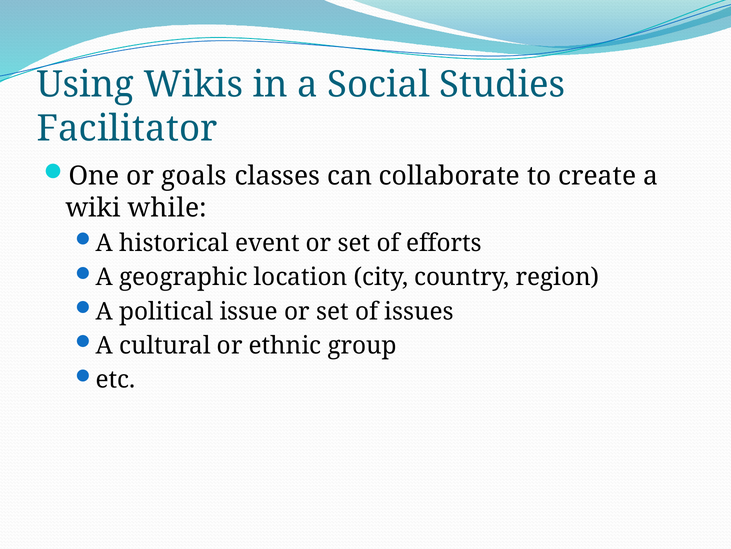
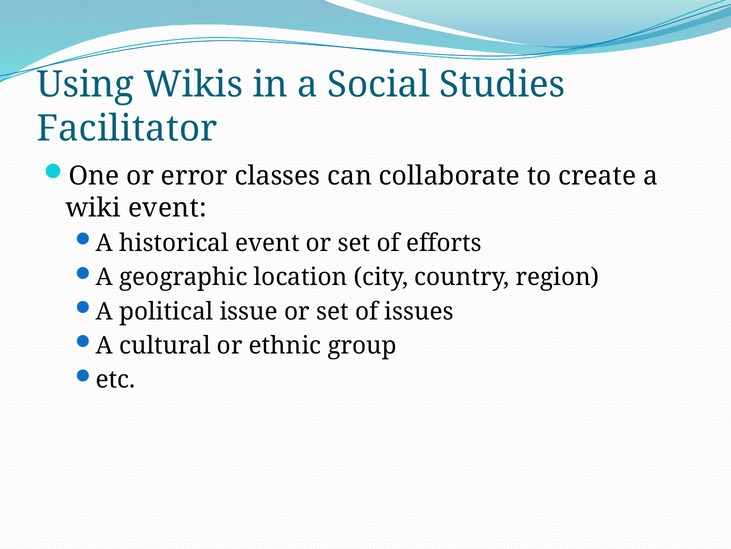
goals: goals -> error
wiki while: while -> event
